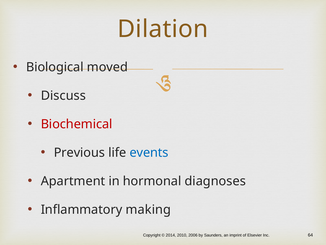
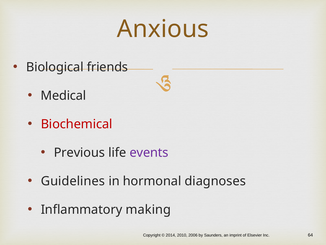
Dilation: Dilation -> Anxious
moved: moved -> friends
Discuss: Discuss -> Medical
events colour: blue -> purple
Apartment: Apartment -> Guidelines
